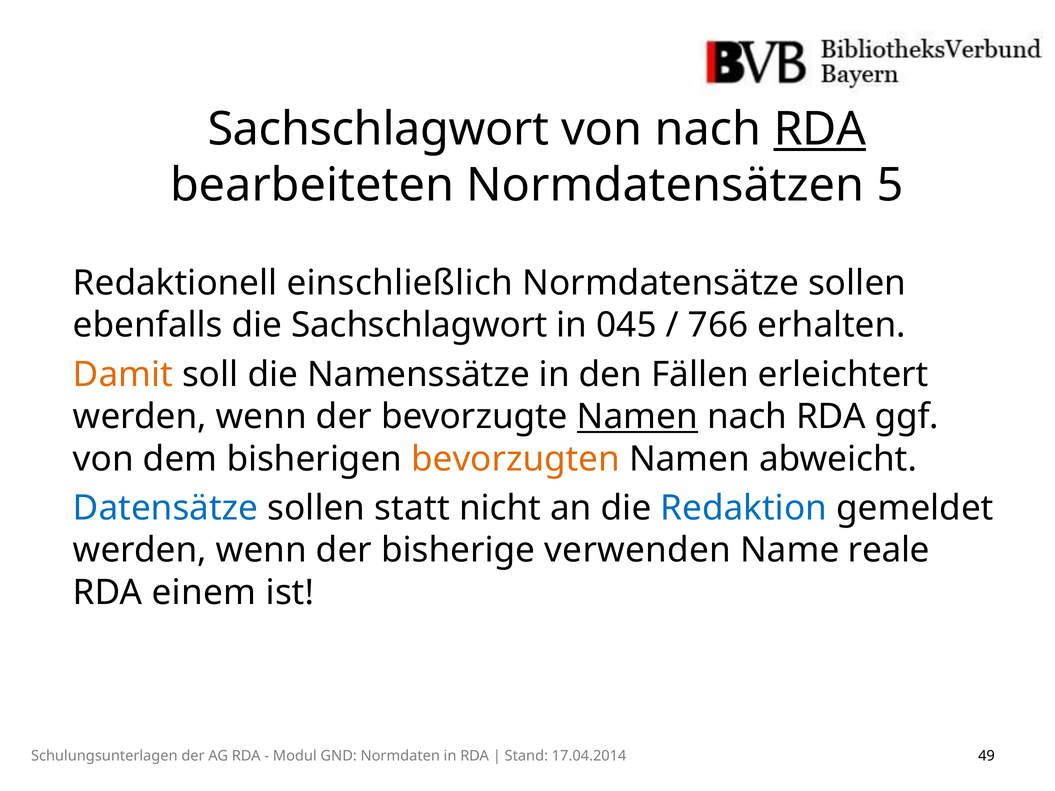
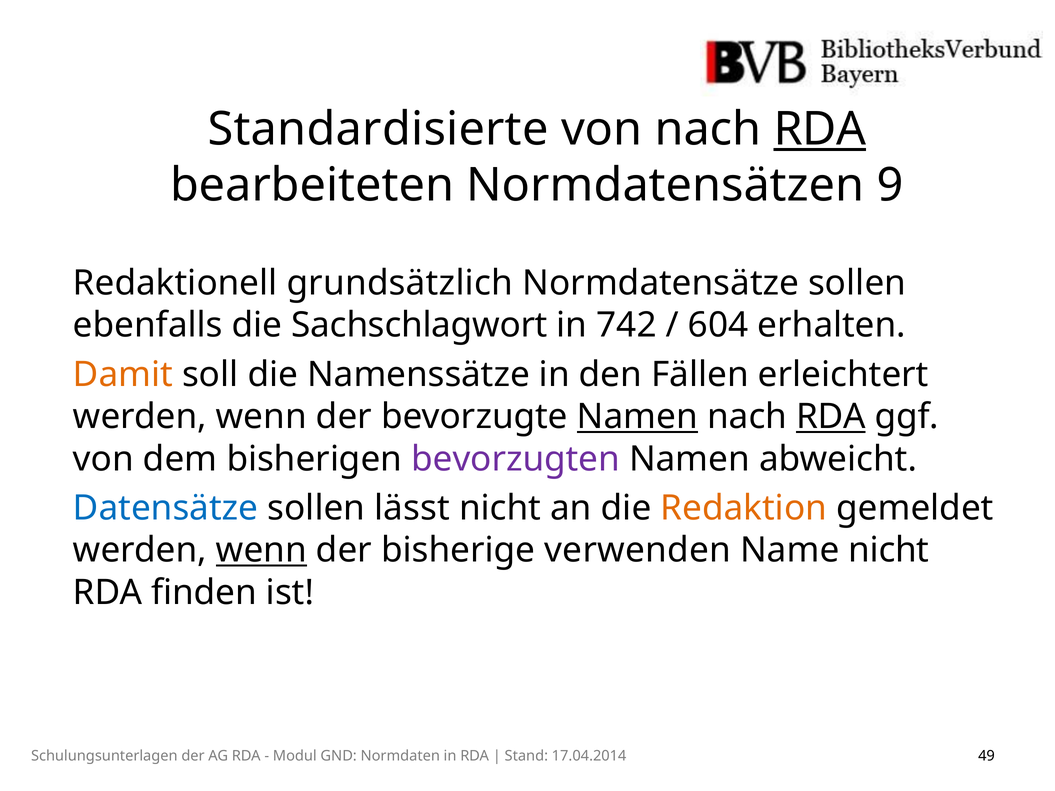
Sachschlagwort at (378, 129): Sachschlagwort -> Standardisierte
5: 5 -> 9
einschließlich: einschließlich -> grundsätzlich
045: 045 -> 742
766: 766 -> 604
RDA at (831, 417) underline: none -> present
bevorzugten colour: orange -> purple
statt: statt -> lässt
Redaktion colour: blue -> orange
wenn at (261, 550) underline: none -> present
Name reale: reale -> nicht
einem: einem -> finden
